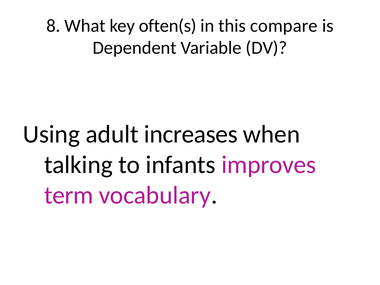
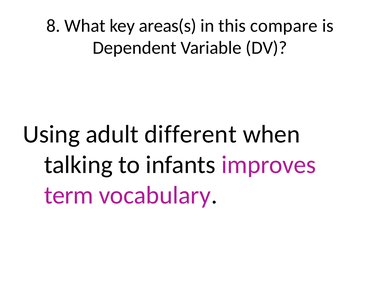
often(s: often(s -> areas(s
increases: increases -> different
